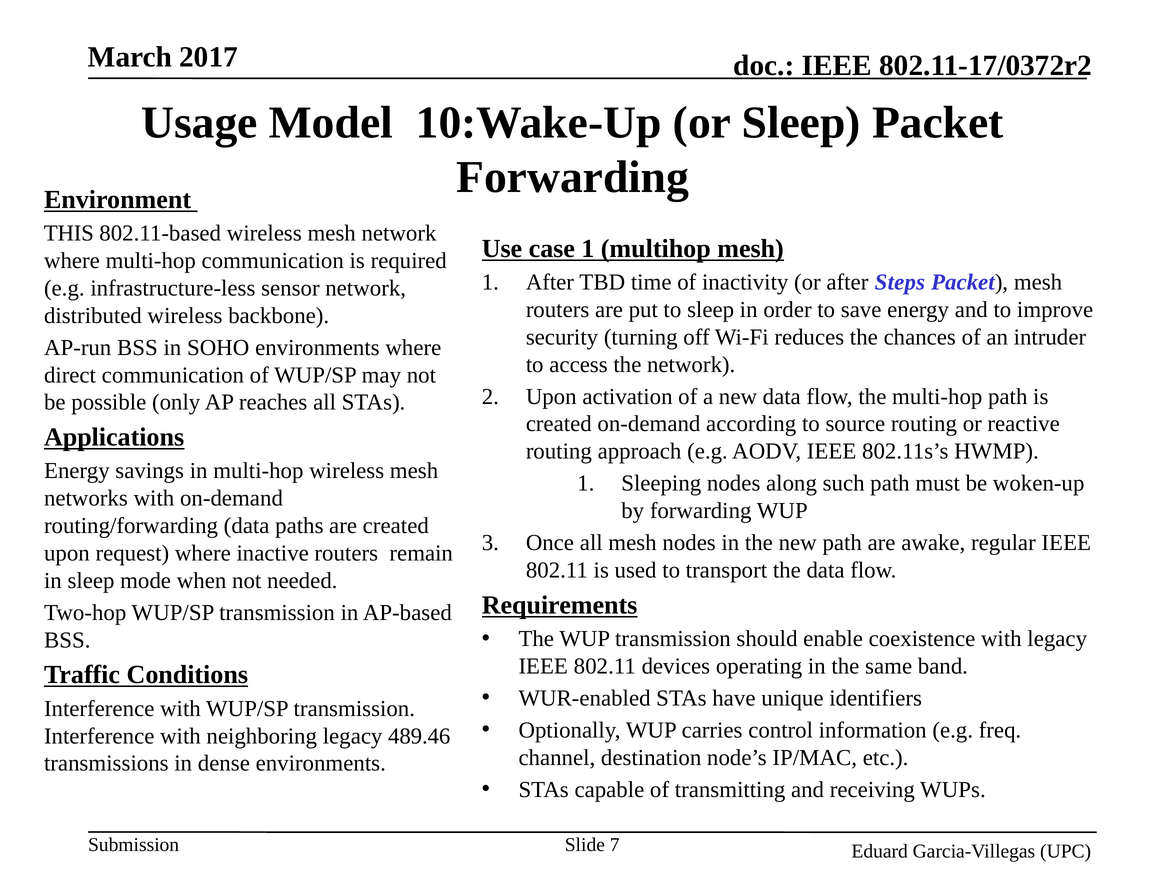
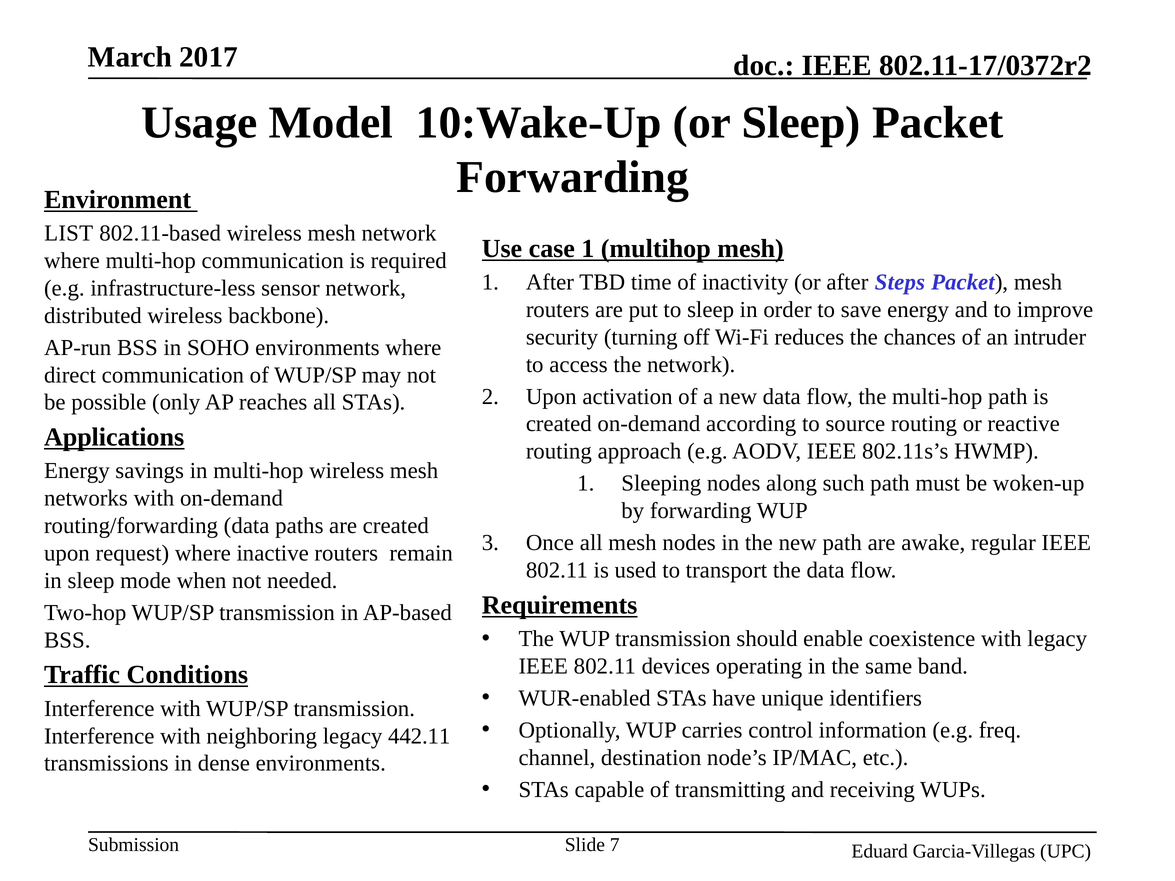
THIS: THIS -> LIST
489.46: 489.46 -> 442.11
